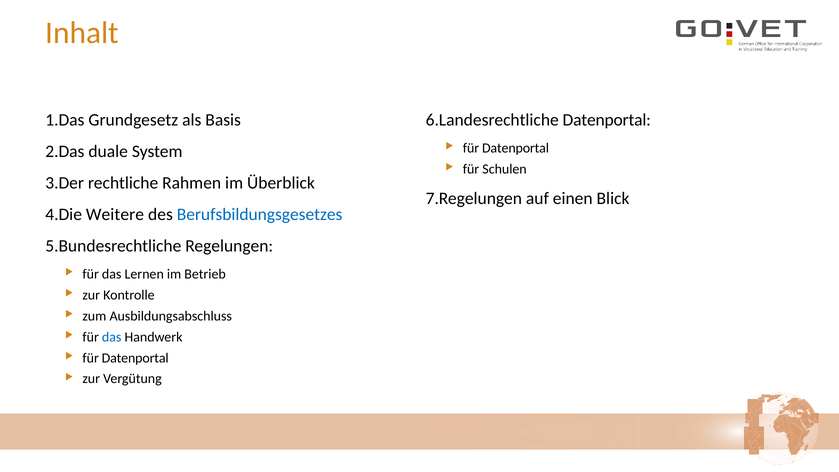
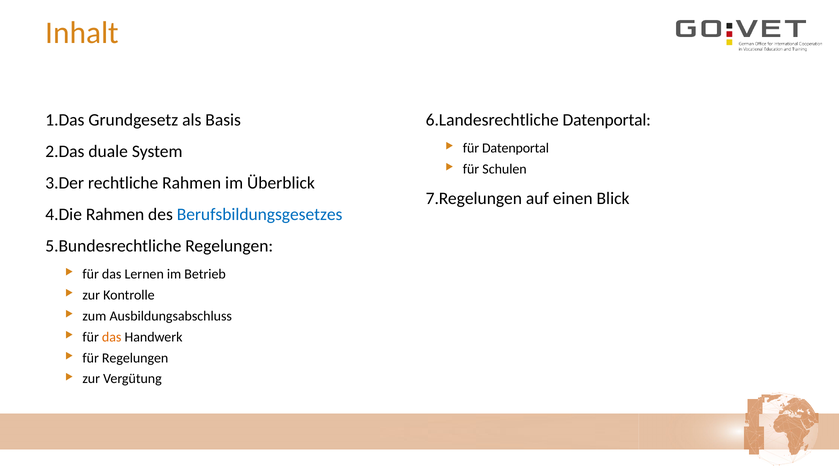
Weitere at (115, 214): Weitere -> Rahmen
das at (112, 337) colour: blue -> orange
Datenportal at (135, 358): Datenportal -> Regelungen
